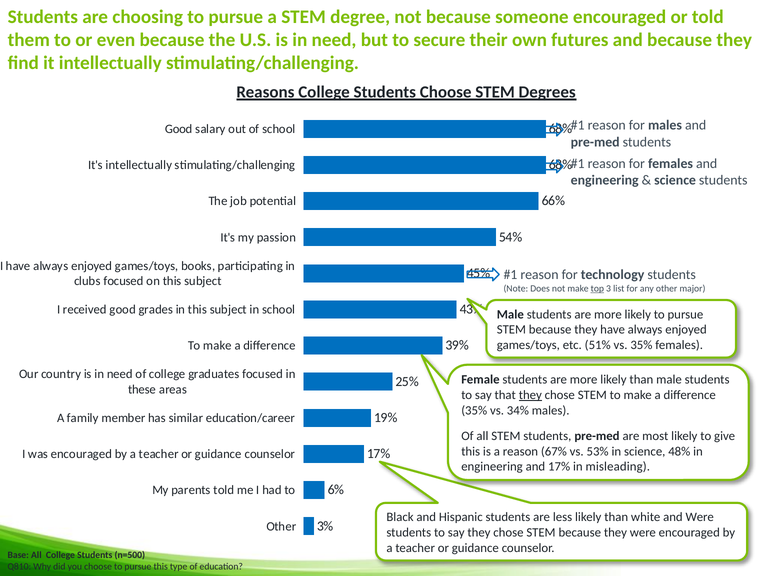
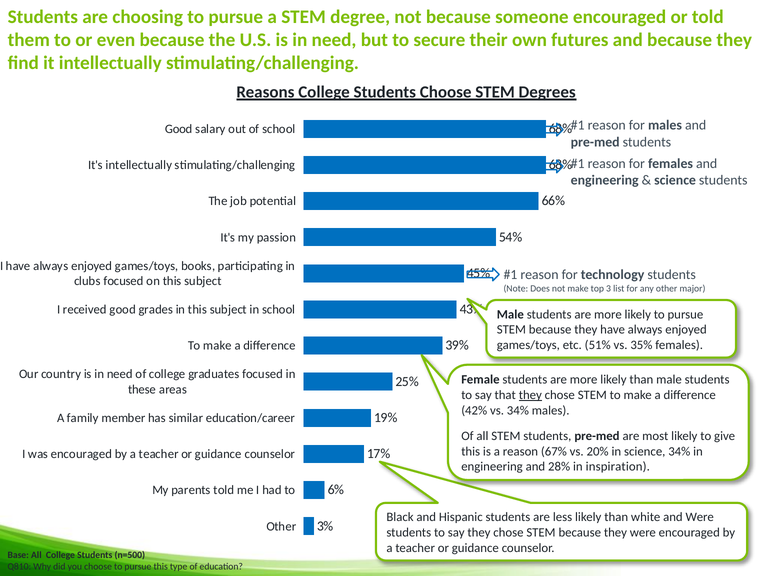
top underline: present -> none
35% at (474, 410): 35% -> 42%
53%: 53% -> 20%
science 48%: 48% -> 34%
and 17%: 17% -> 28%
misleading: misleading -> inspiration
